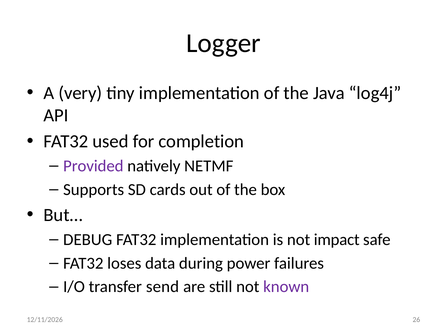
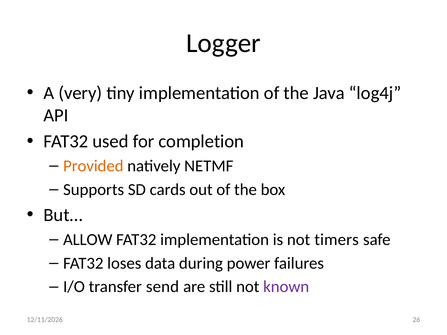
Provided colour: purple -> orange
DEBUG: DEBUG -> ALLOW
impact: impact -> timers
